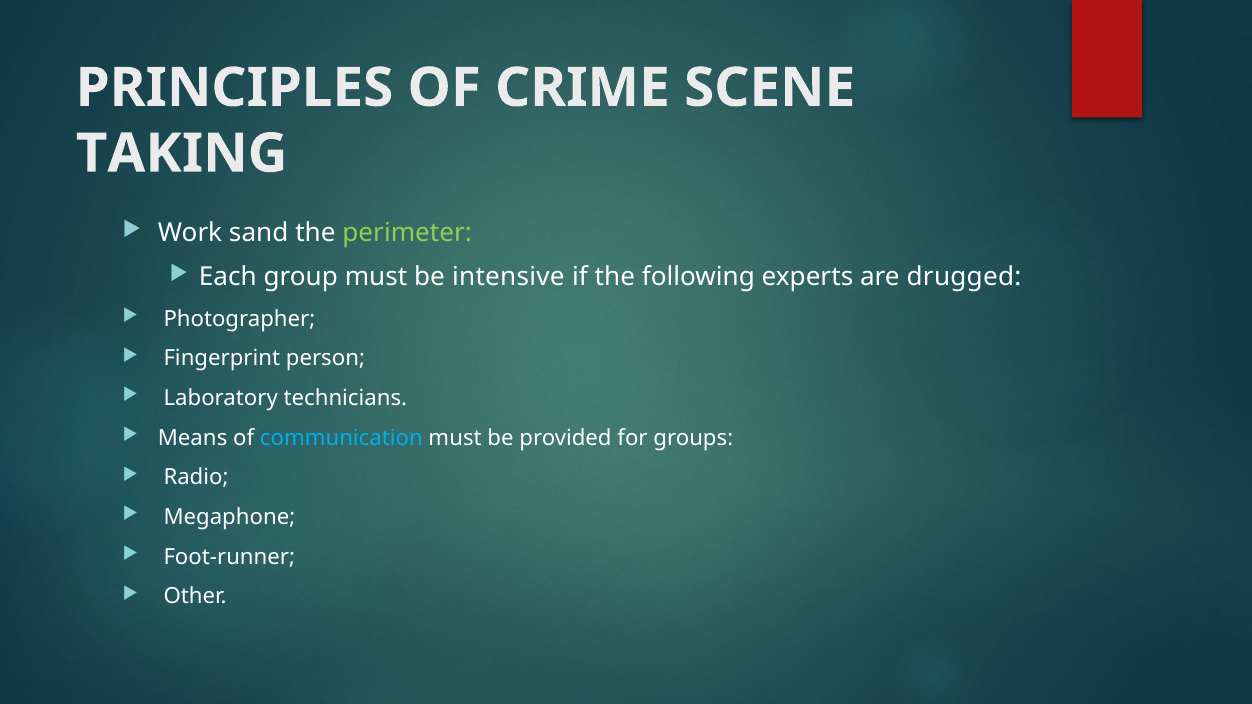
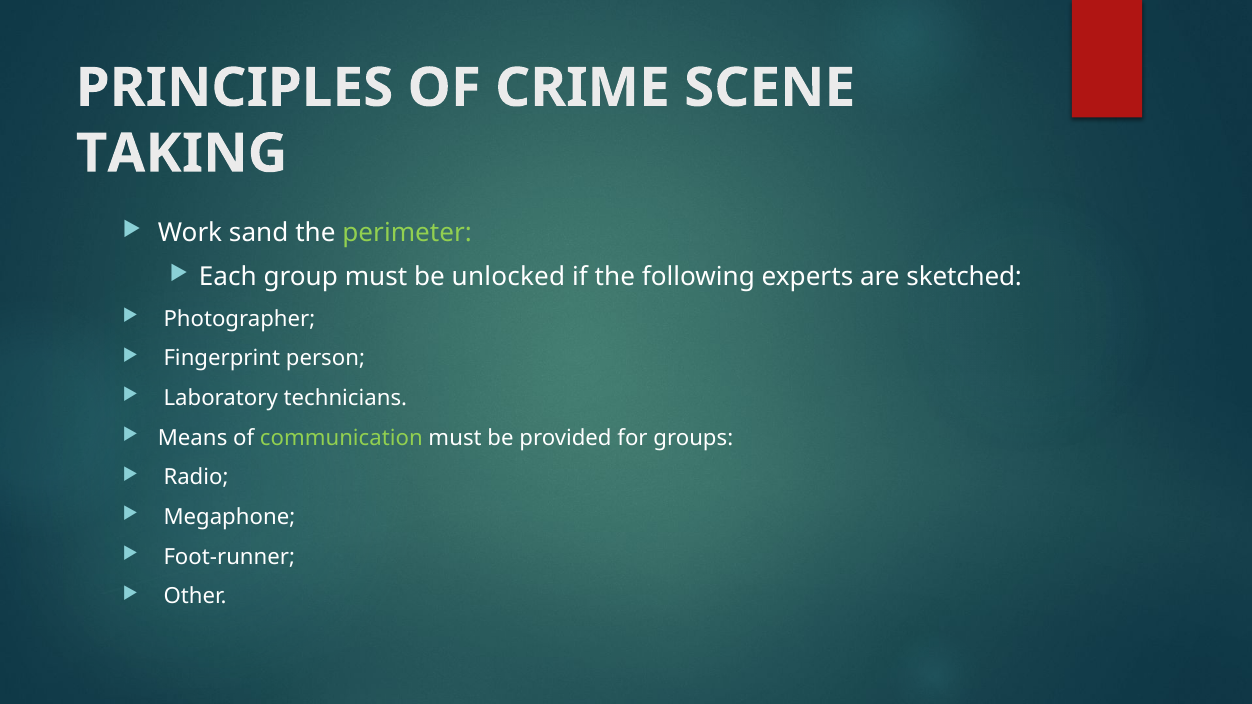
intensive: intensive -> unlocked
drugged: drugged -> sketched
communication colour: light blue -> light green
